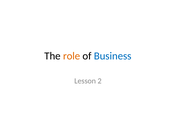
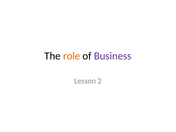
Business colour: blue -> purple
